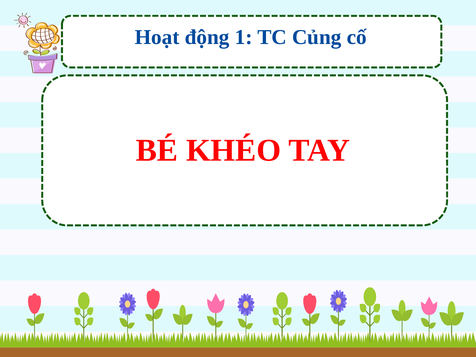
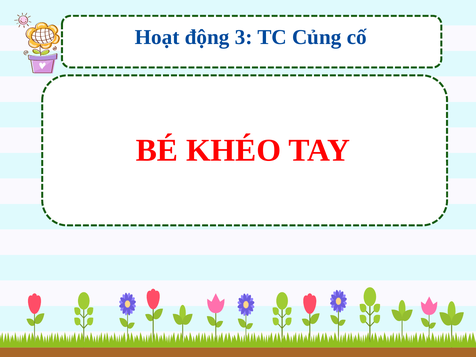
1: 1 -> 3
